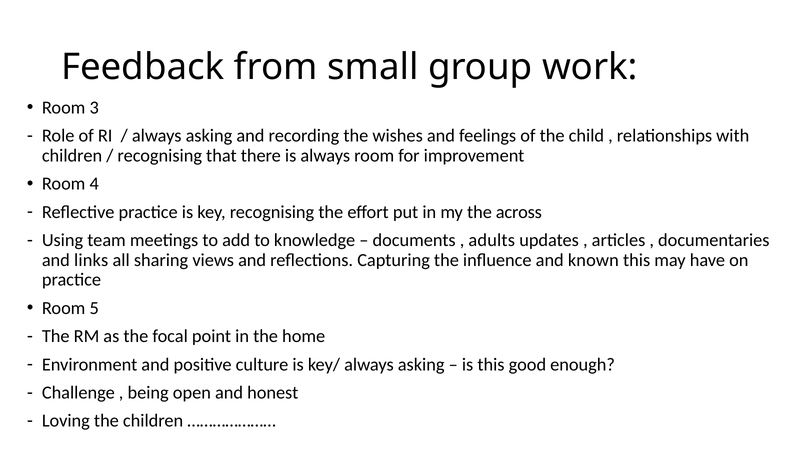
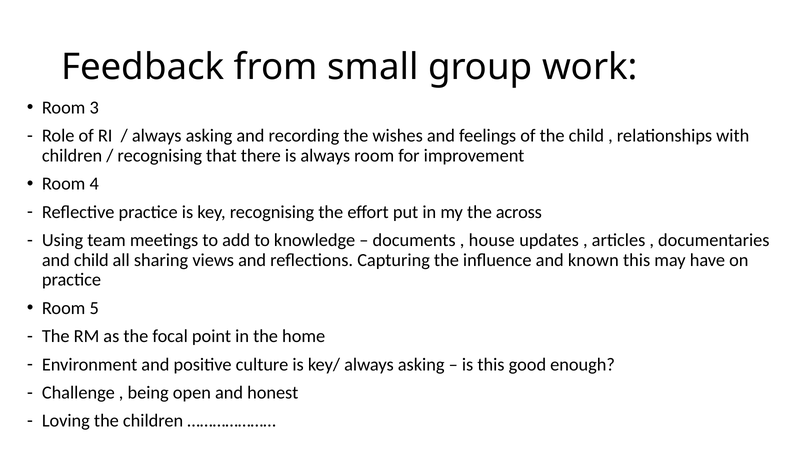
adults: adults -> house
and links: links -> child
